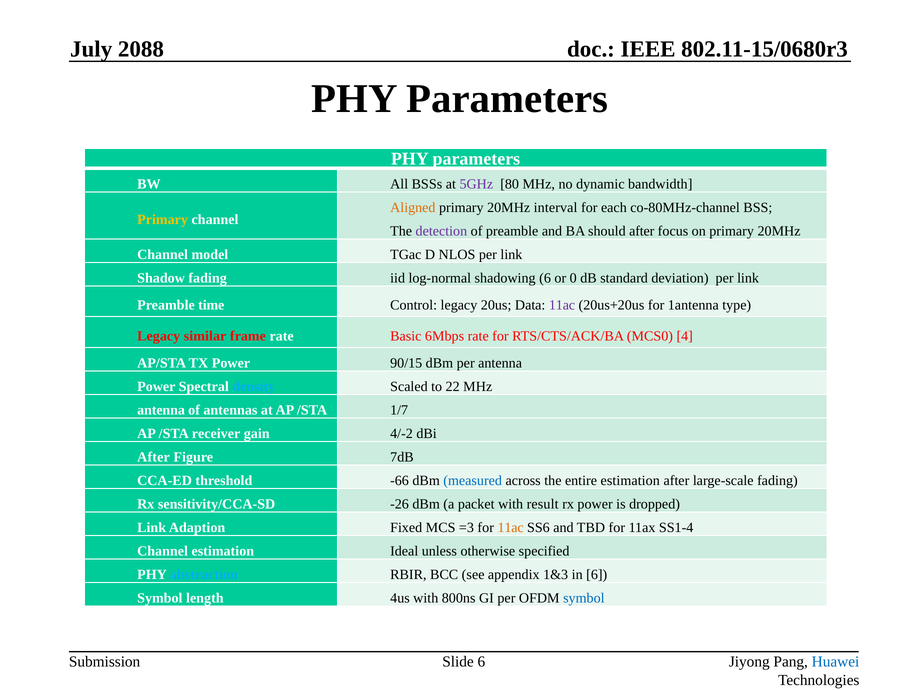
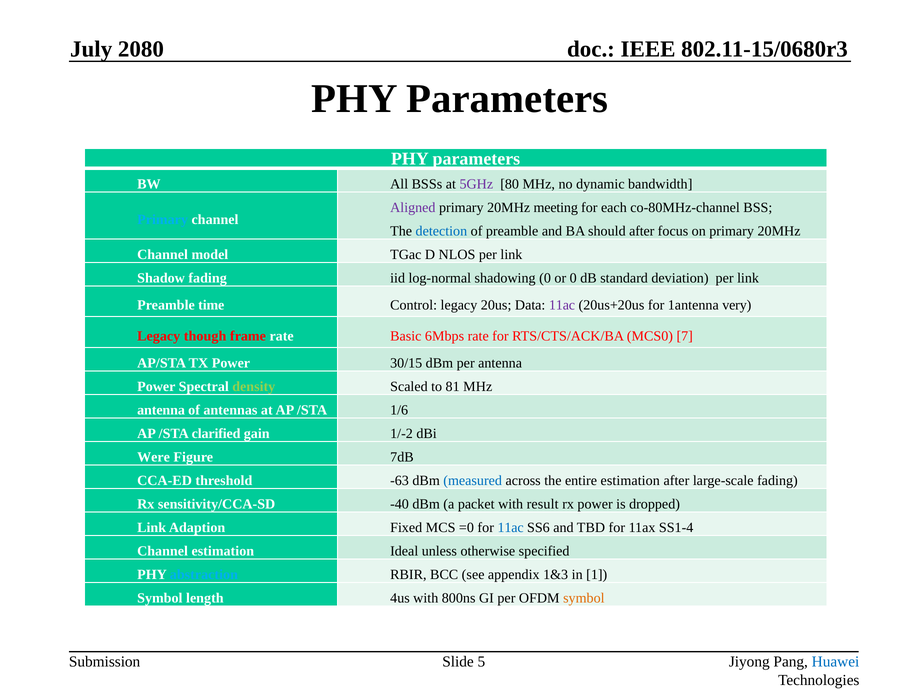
2088: 2088 -> 2080
Aligned colour: orange -> purple
interval: interval -> meeting
Primary at (163, 219) colour: yellow -> light blue
detection colour: purple -> blue
shadowing 6: 6 -> 0
type: type -> very
similar: similar -> though
4: 4 -> 7
90/15: 90/15 -> 30/15
density colour: light blue -> light green
22: 22 -> 81
1/7: 1/7 -> 1/6
receiver: receiver -> clarified
4/-2: 4/-2 -> 1/-2
After at (153, 457): After -> Were
-66: -66 -> -63
-26: -26 -> -40
=3: =3 -> =0
11ac at (511, 528) colour: orange -> blue
in 6: 6 -> 1
symbol at (584, 598) colour: blue -> orange
Slide 6: 6 -> 5
